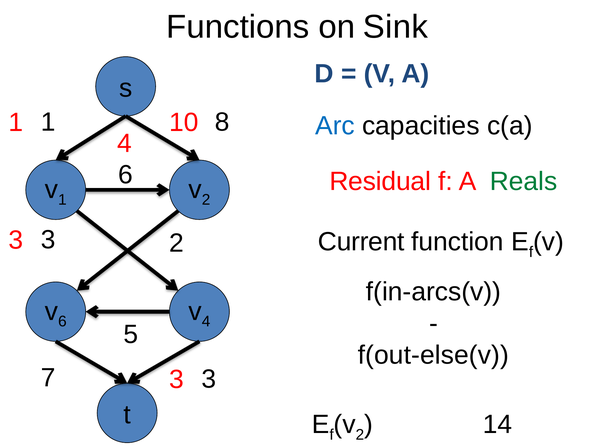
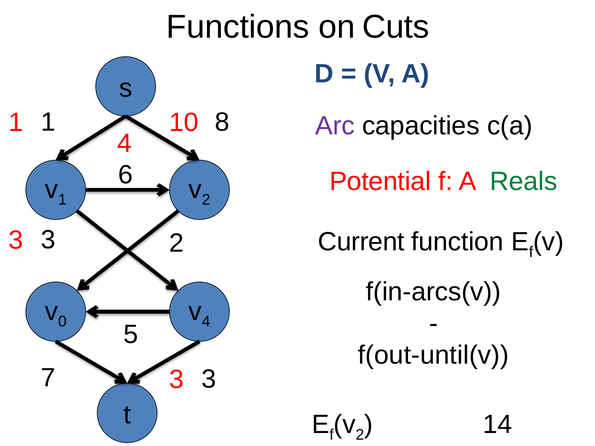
Sink: Sink -> Cuts
Arc colour: blue -> purple
Residual: Residual -> Potential
v 6: 6 -> 0
f(out-else(v: f(out-else(v -> f(out-until(v
